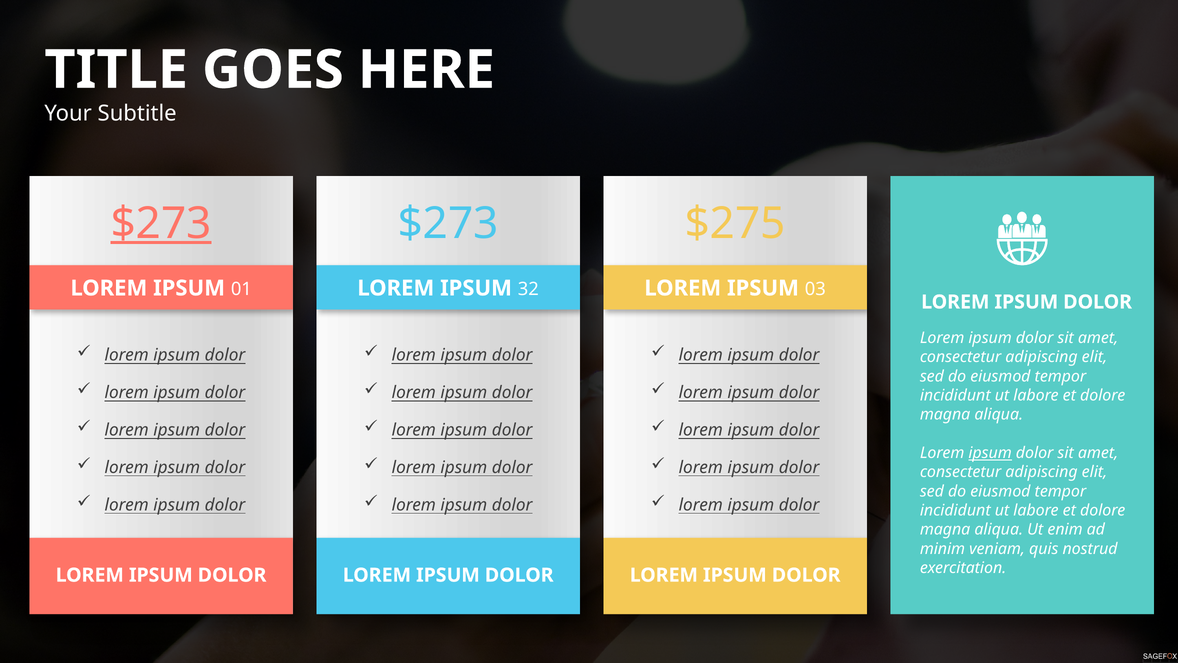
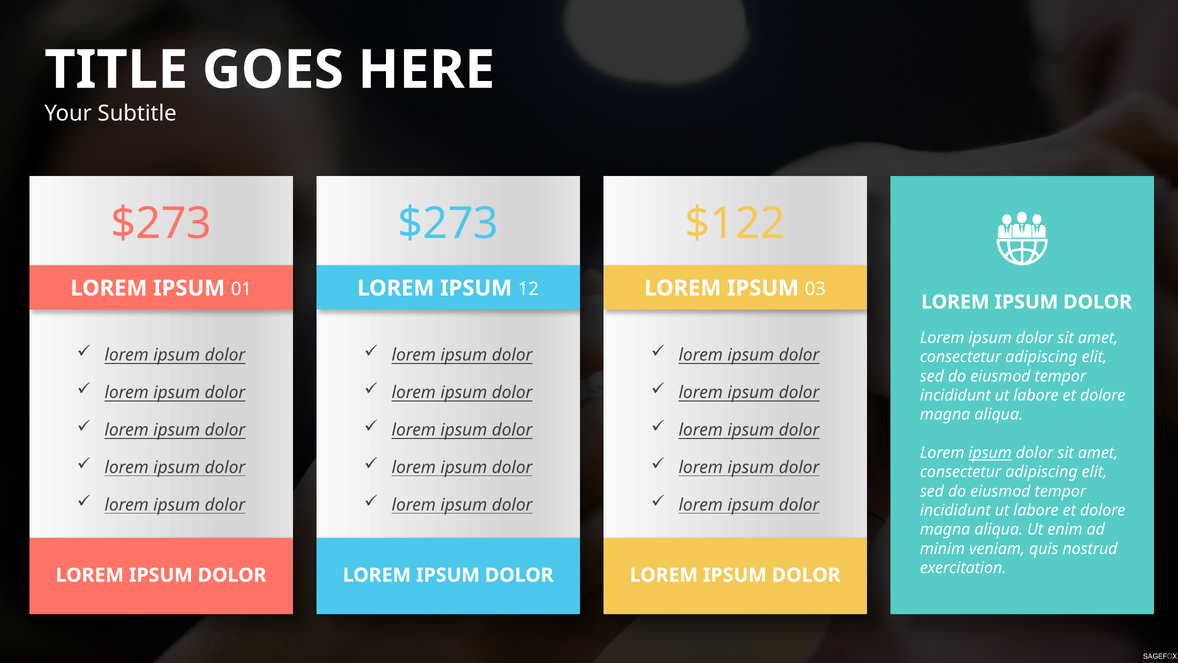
$273 at (161, 223) underline: present -> none
$275: $275 -> $122
32: 32 -> 12
